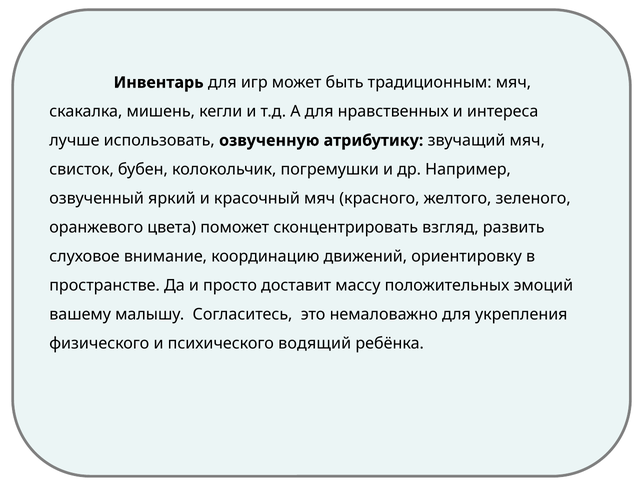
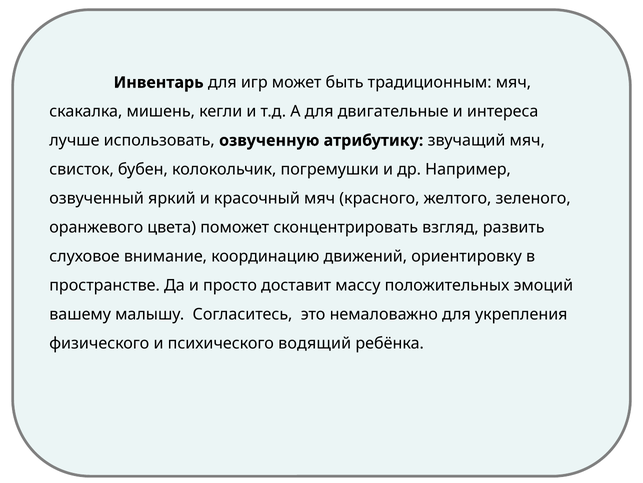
нравственных: нравственных -> двигательные
